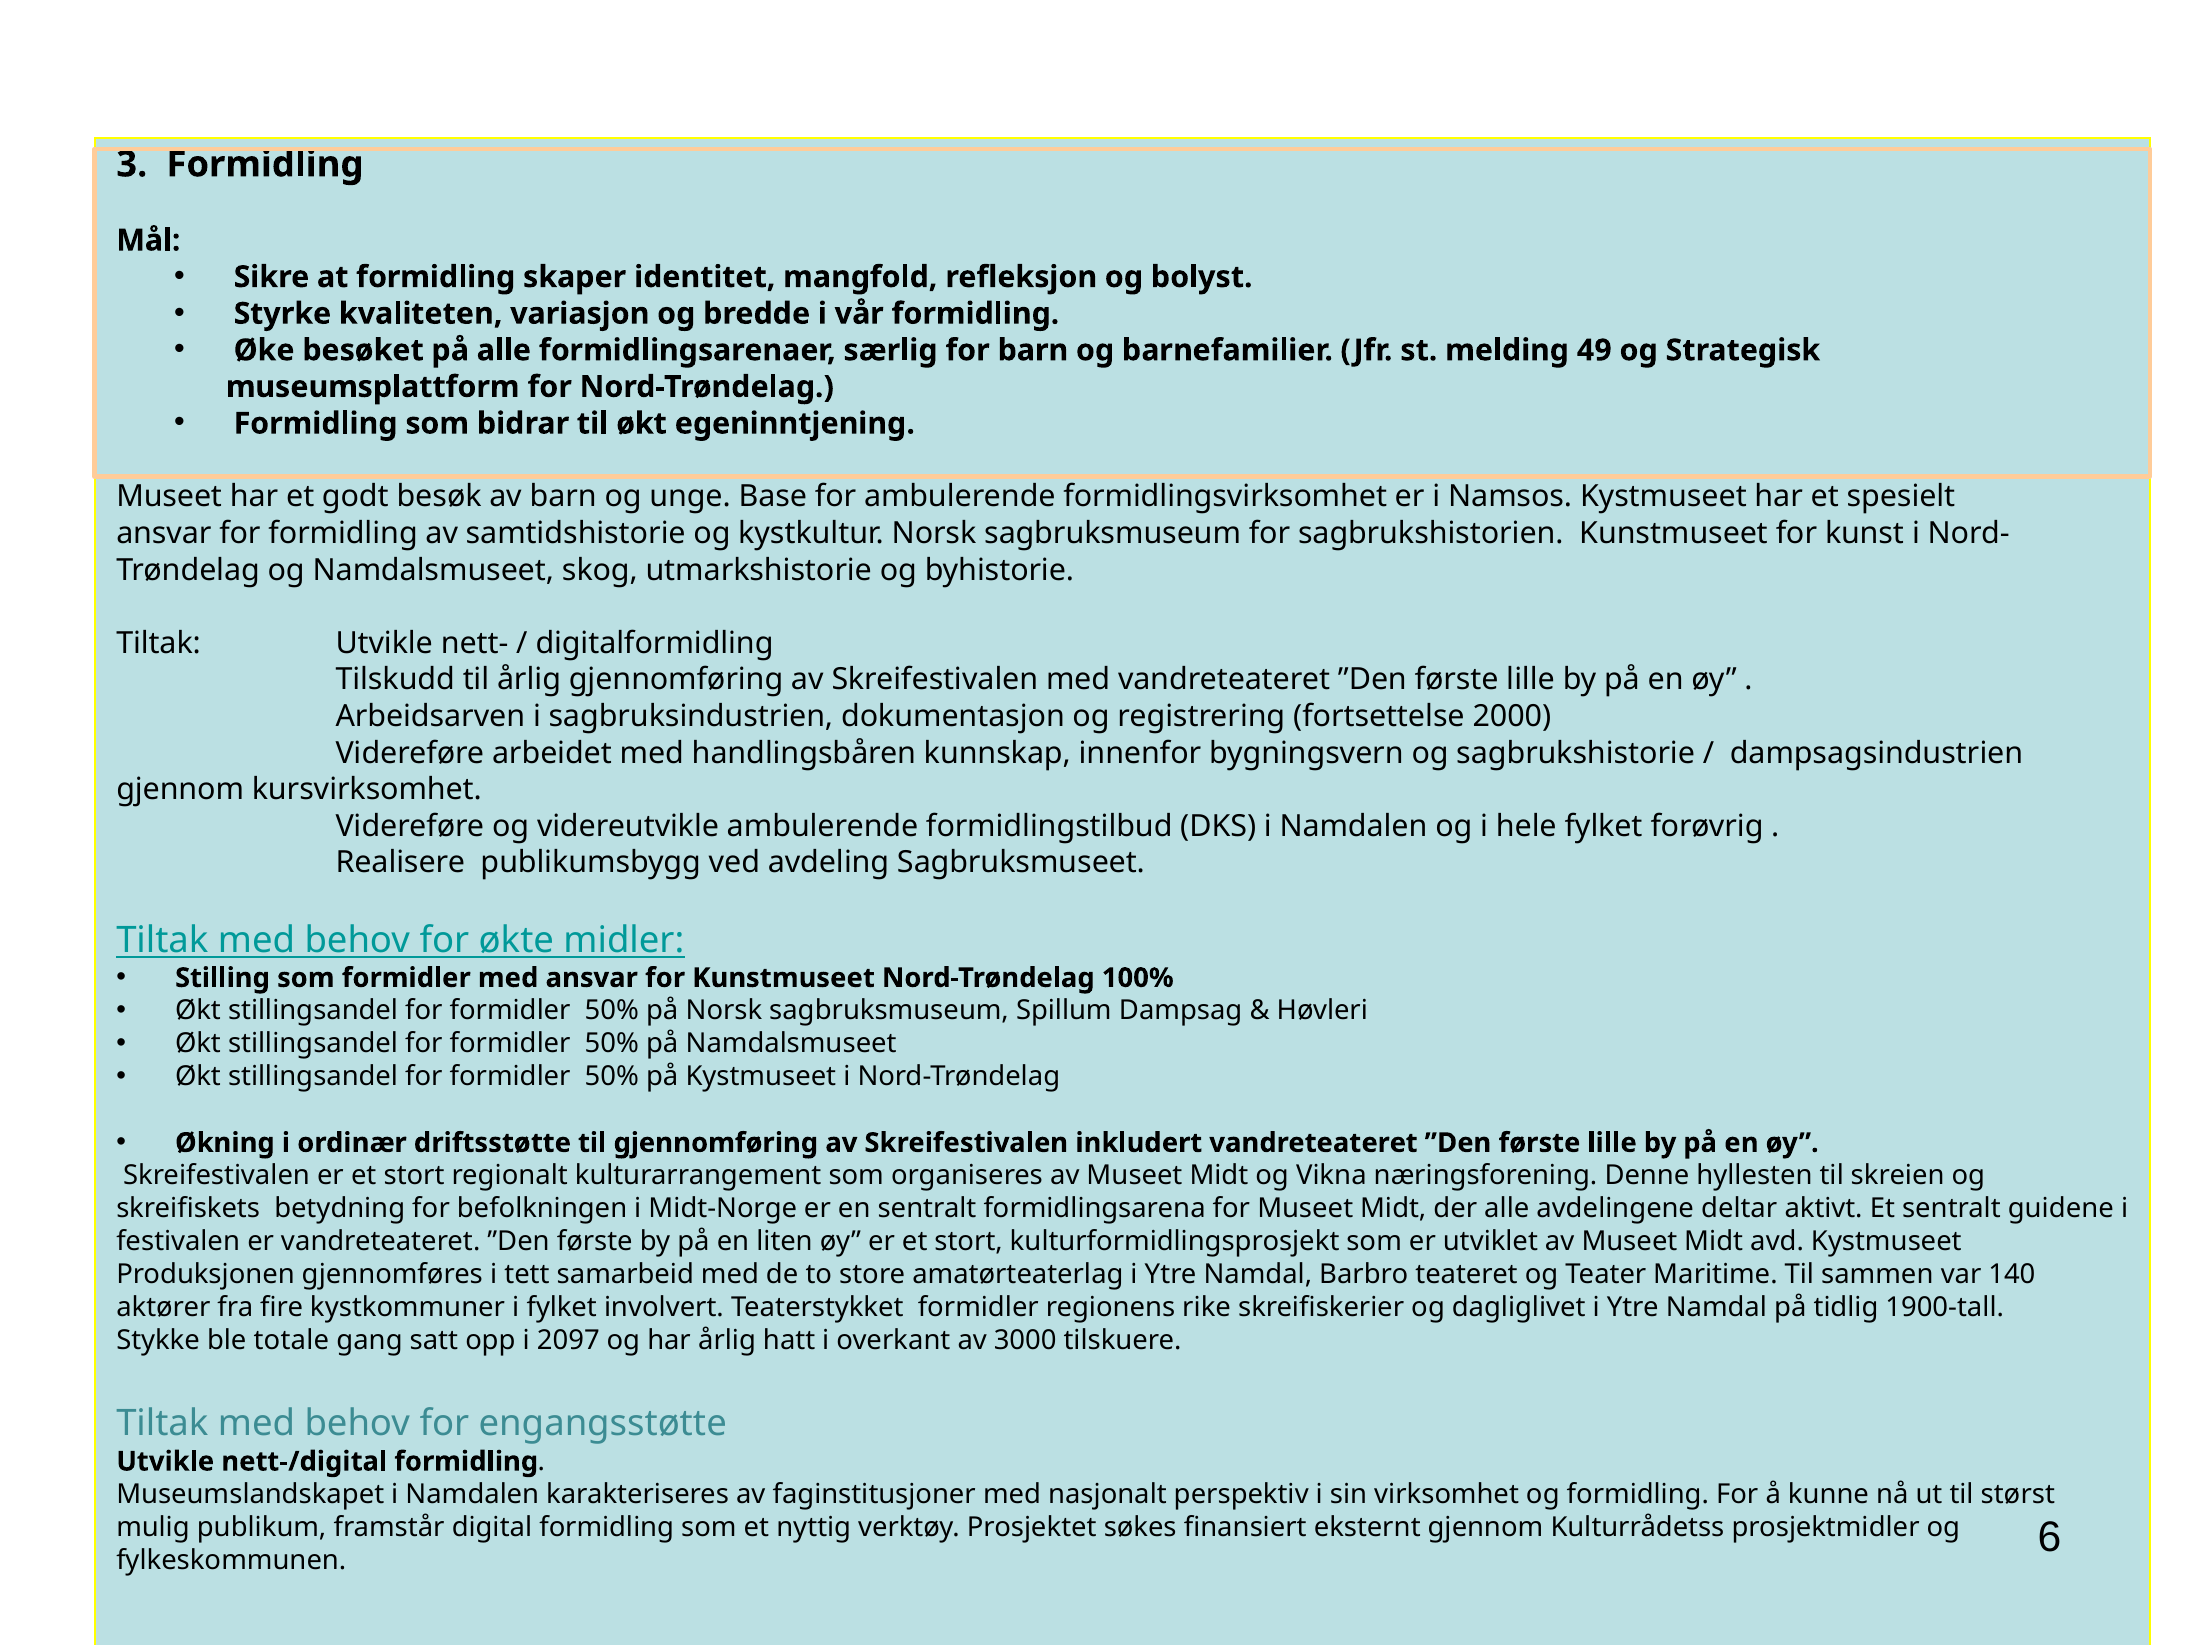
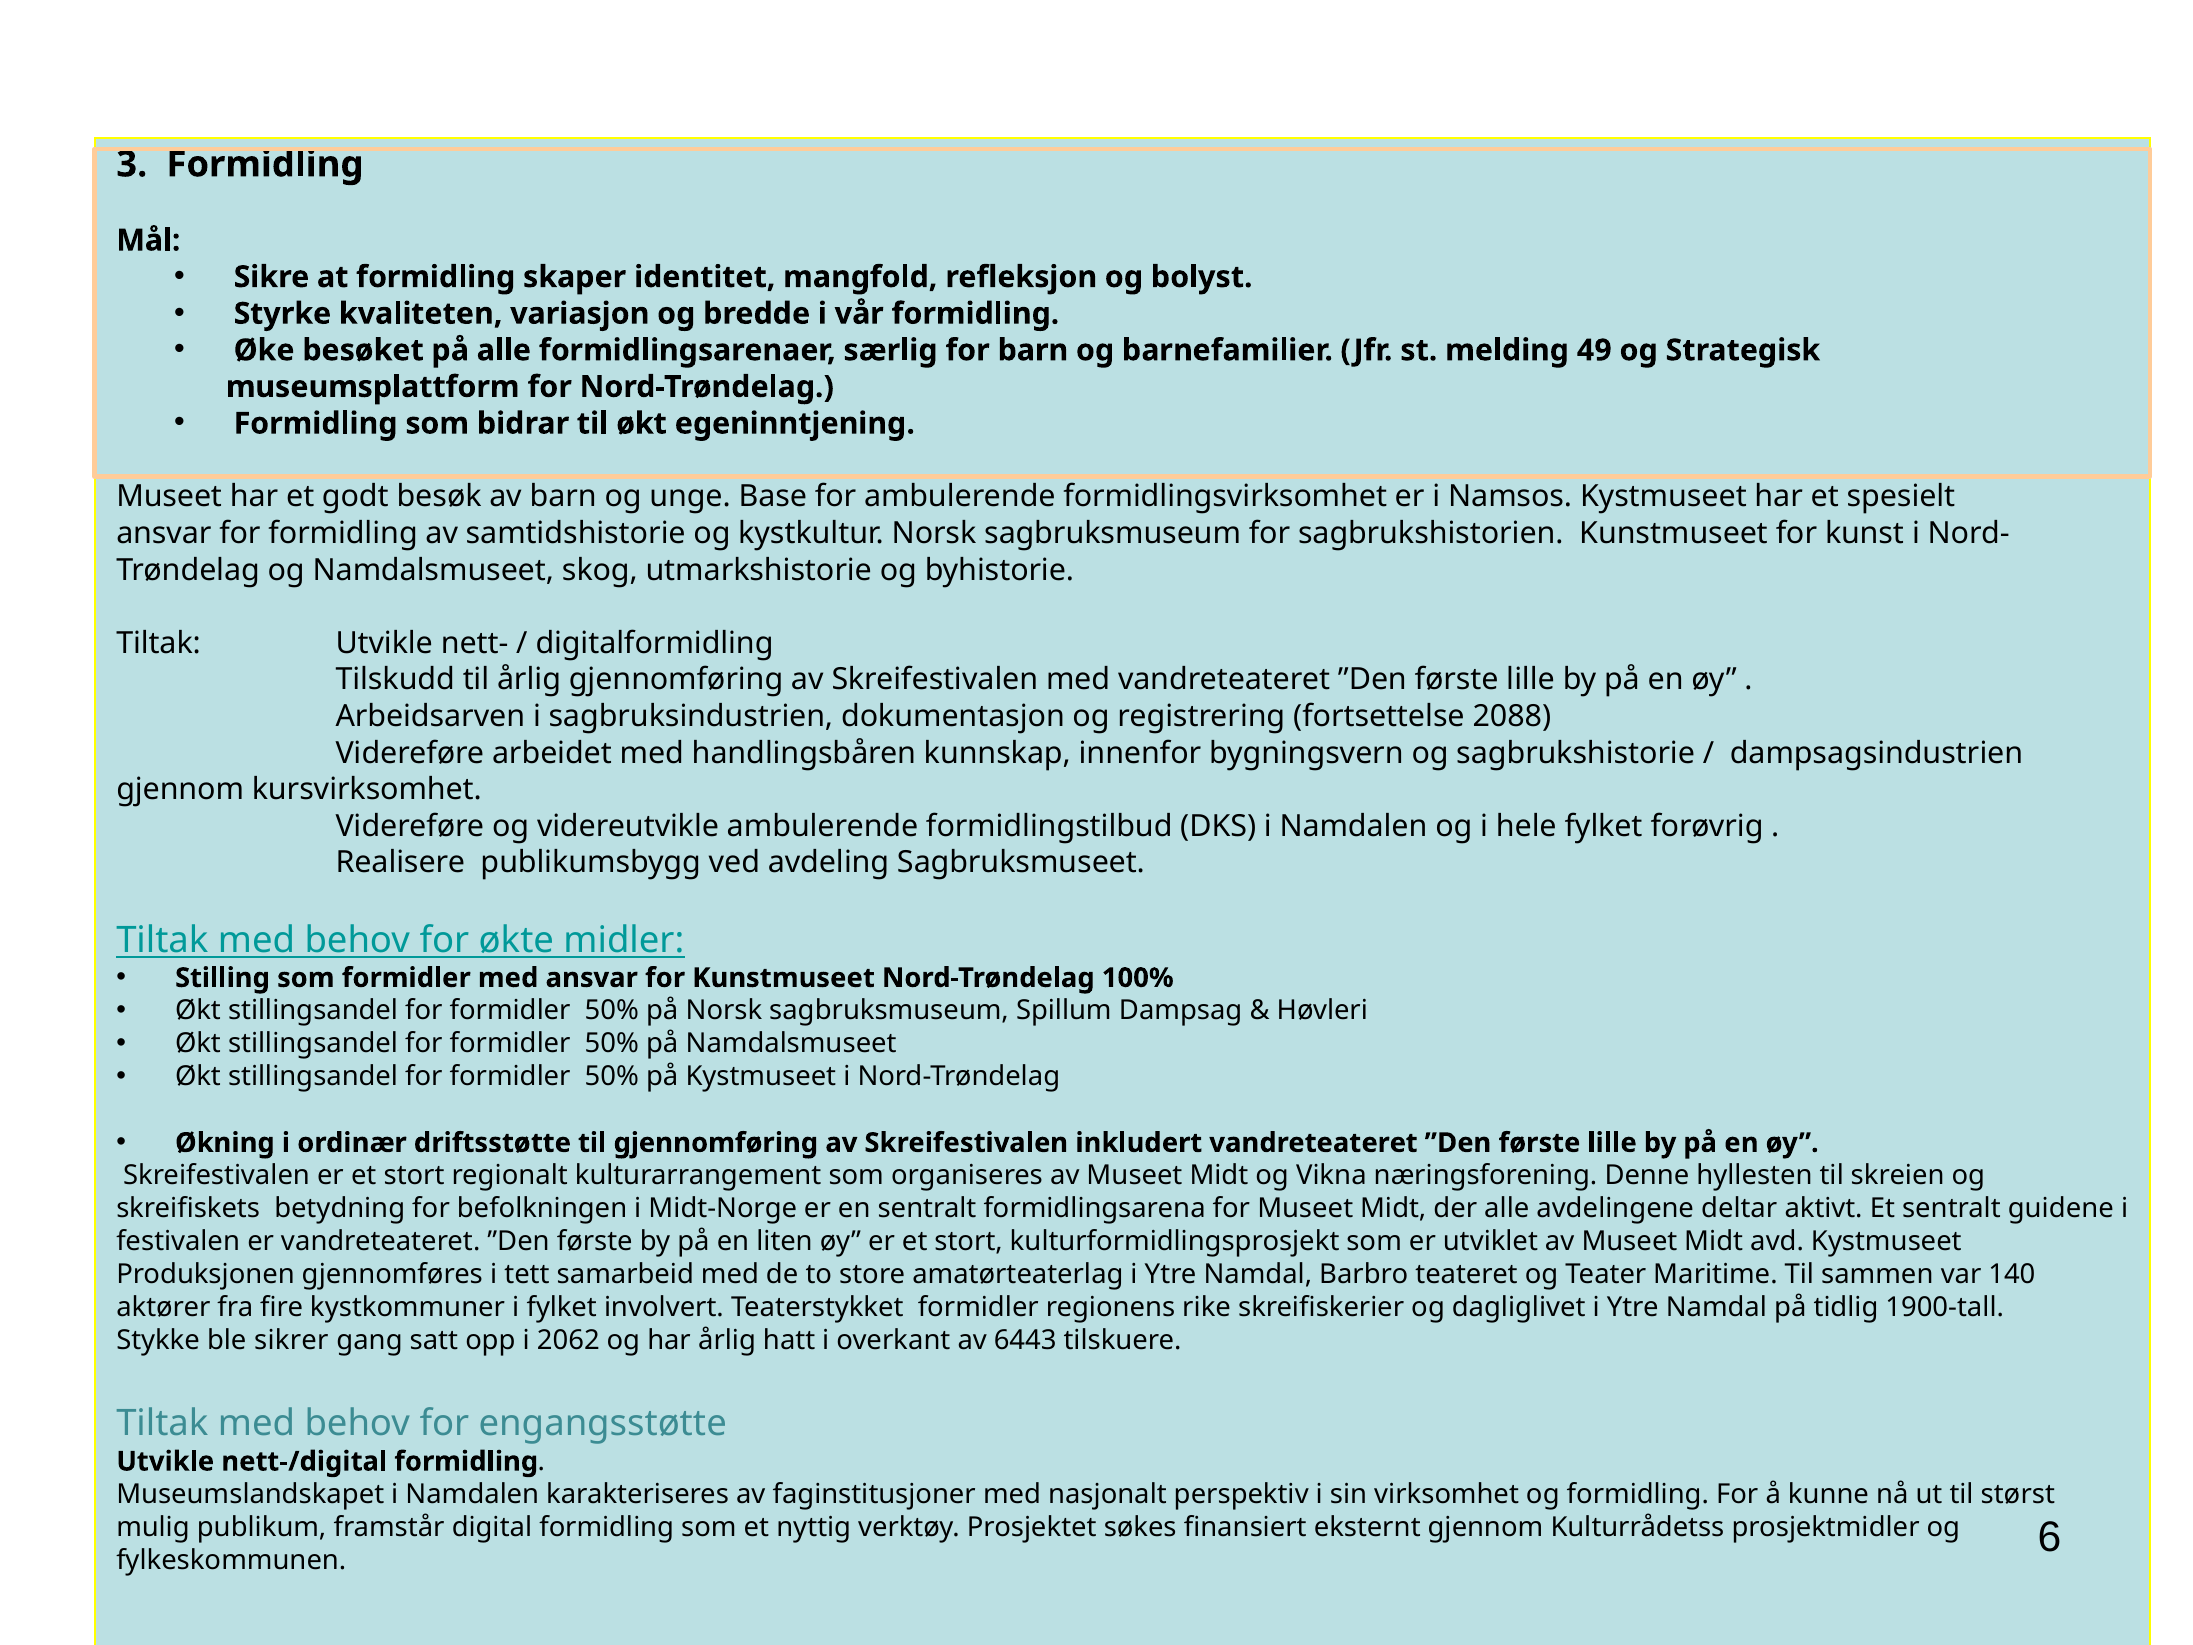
2000: 2000 -> 2088
totale: totale -> sikrer
2097: 2097 -> 2062
3000: 3000 -> 6443
